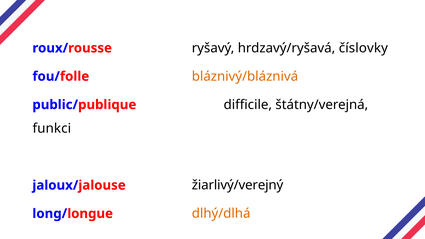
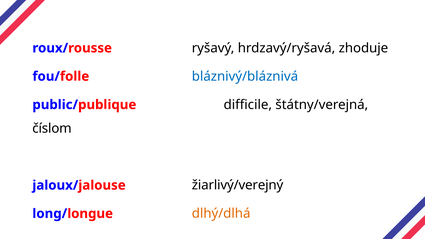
číslovky: číslovky -> zhoduje
bláznivý/bláznivá colour: orange -> blue
funkci: funkci -> číslom
